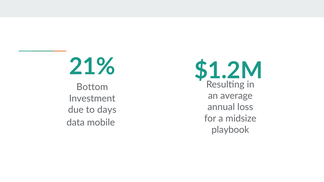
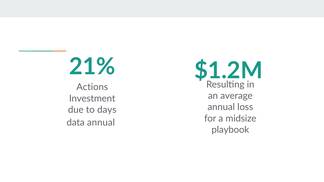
Bottom: Bottom -> Actions
data mobile: mobile -> annual
